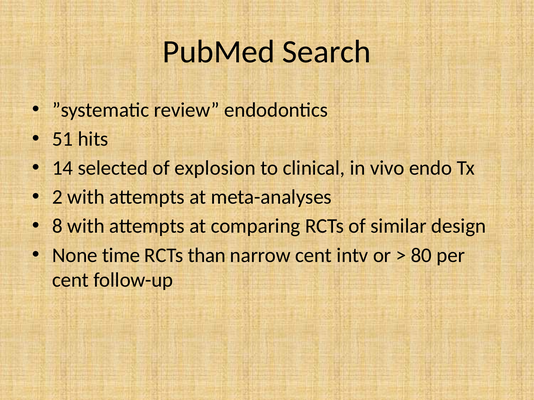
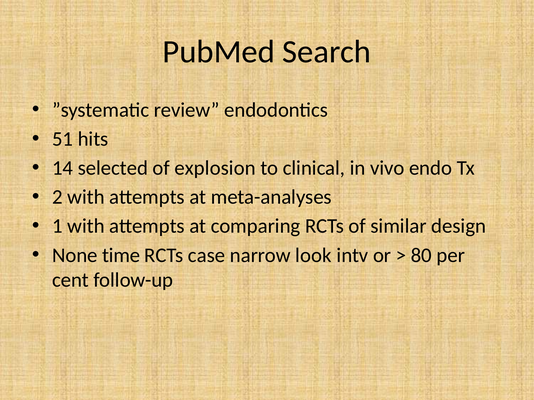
8: 8 -> 1
than: than -> case
narrow cent: cent -> look
